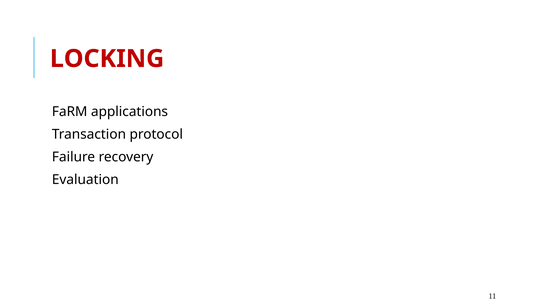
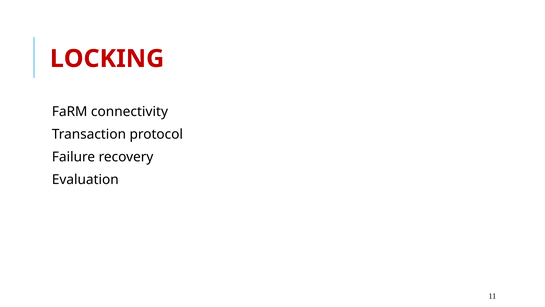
applications: applications -> connectivity
